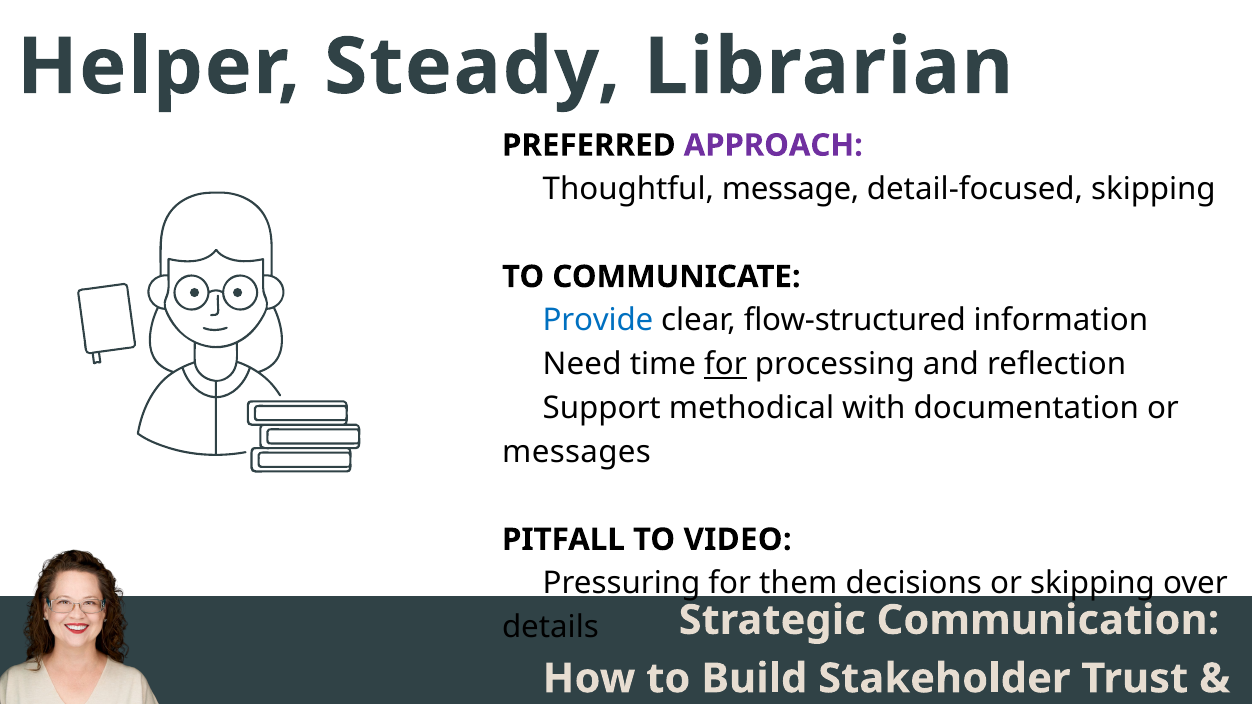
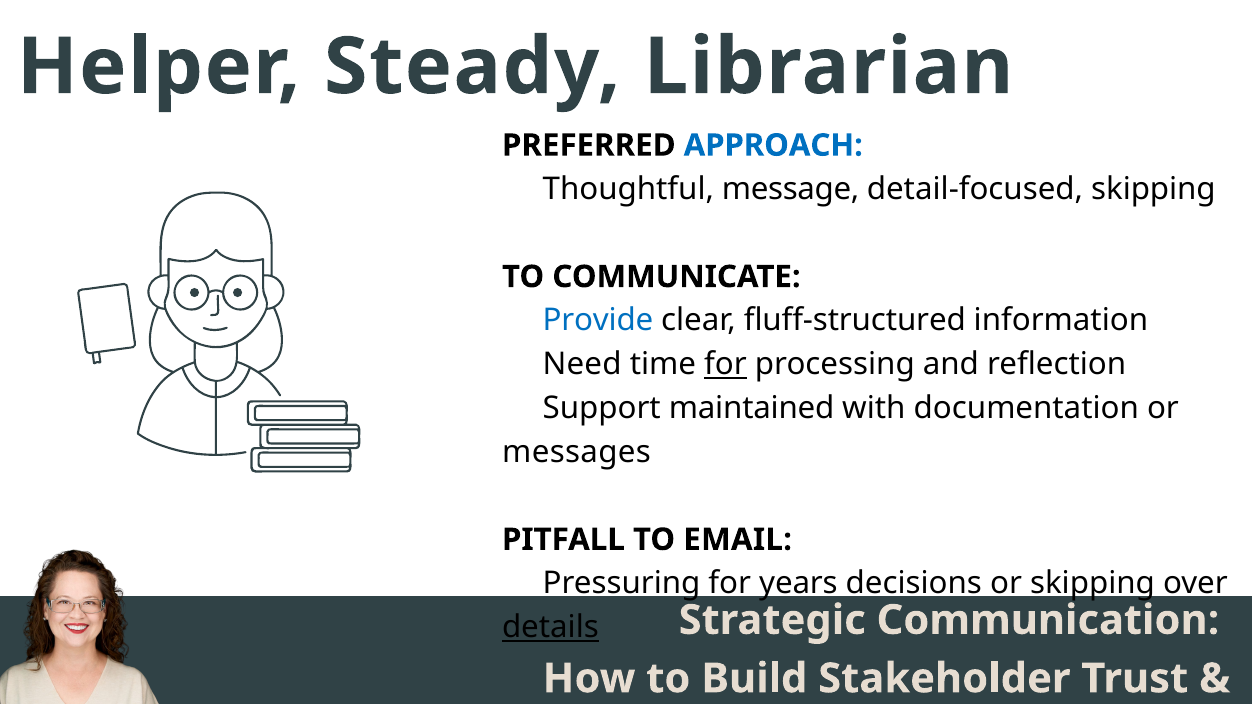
APPROACH colour: purple -> blue
flow-structured: flow-structured -> fluff-structured
methodical: methodical -> maintained
VIDEO: VIDEO -> EMAIL
them: them -> years
details underline: none -> present
